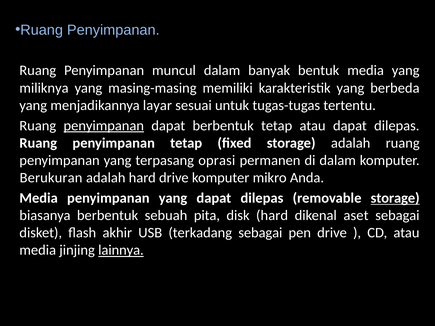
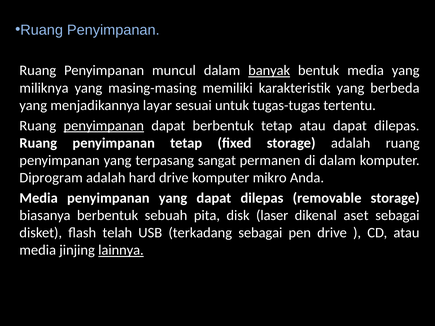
banyak underline: none -> present
oprasi: oprasi -> sangat
Berukuran: Berukuran -> Diprogram
storage at (395, 198) underline: present -> none
disk hard: hard -> laser
akhir: akhir -> telah
